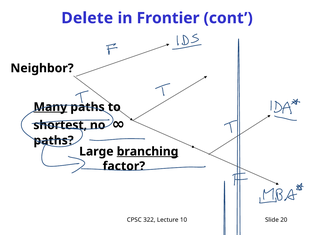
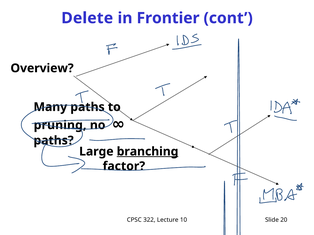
Neighbor: Neighbor -> Overview
Many underline: present -> none
shortest: shortest -> pruning
